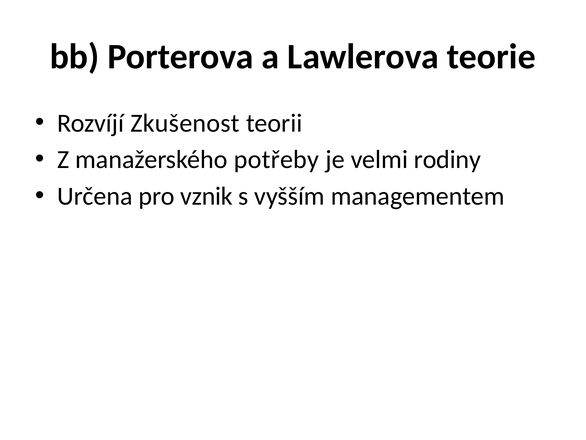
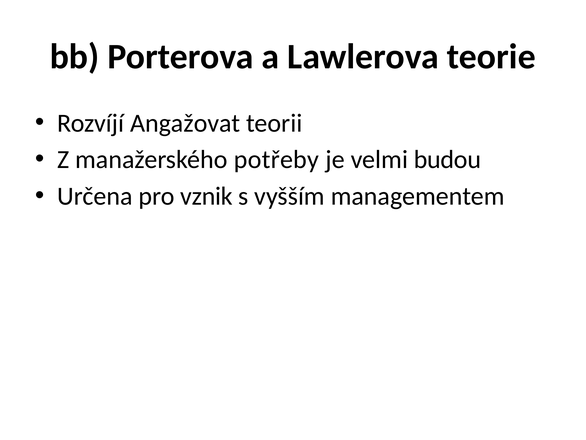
Zkušenost: Zkušenost -> Angažovat
rodiny: rodiny -> budou
